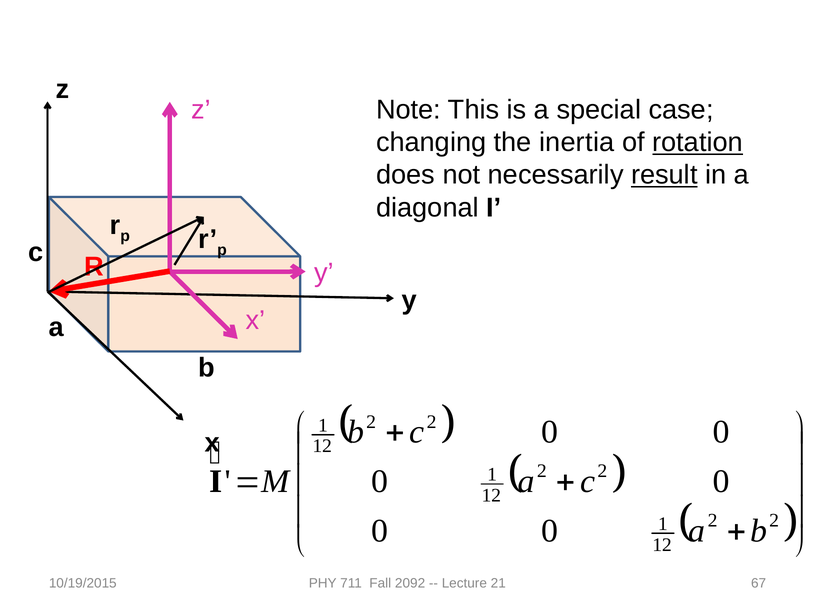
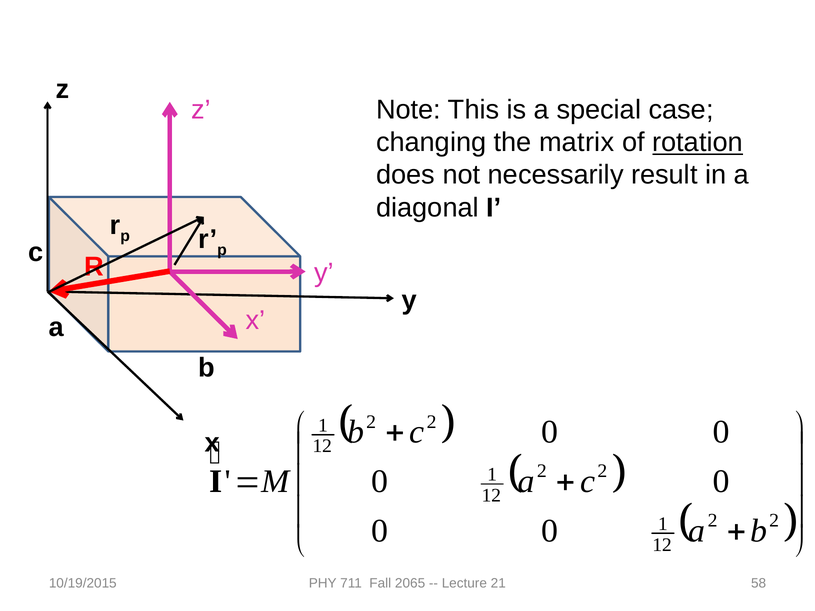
inertia: inertia -> matrix
result underline: present -> none
2092: 2092 -> 2065
67: 67 -> 58
